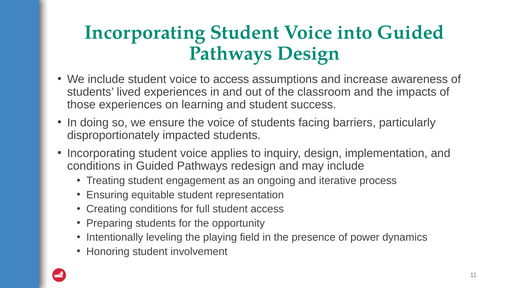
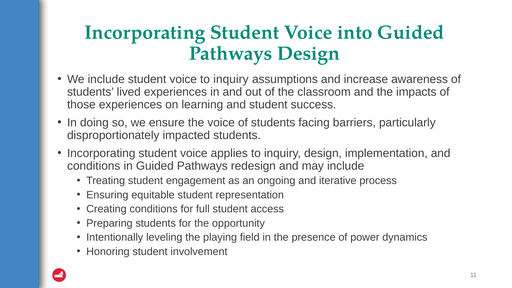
voice to access: access -> inquiry
